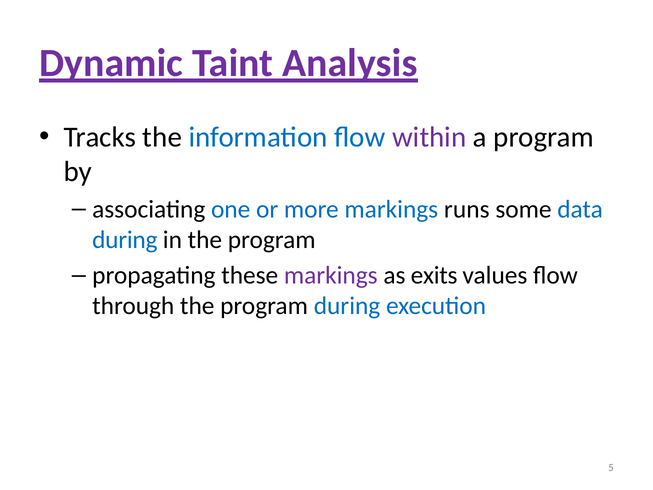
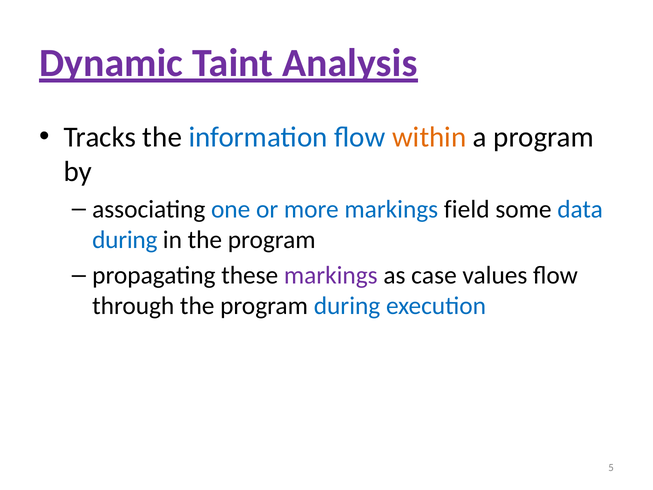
within colour: purple -> orange
runs: runs -> field
exits: exits -> case
